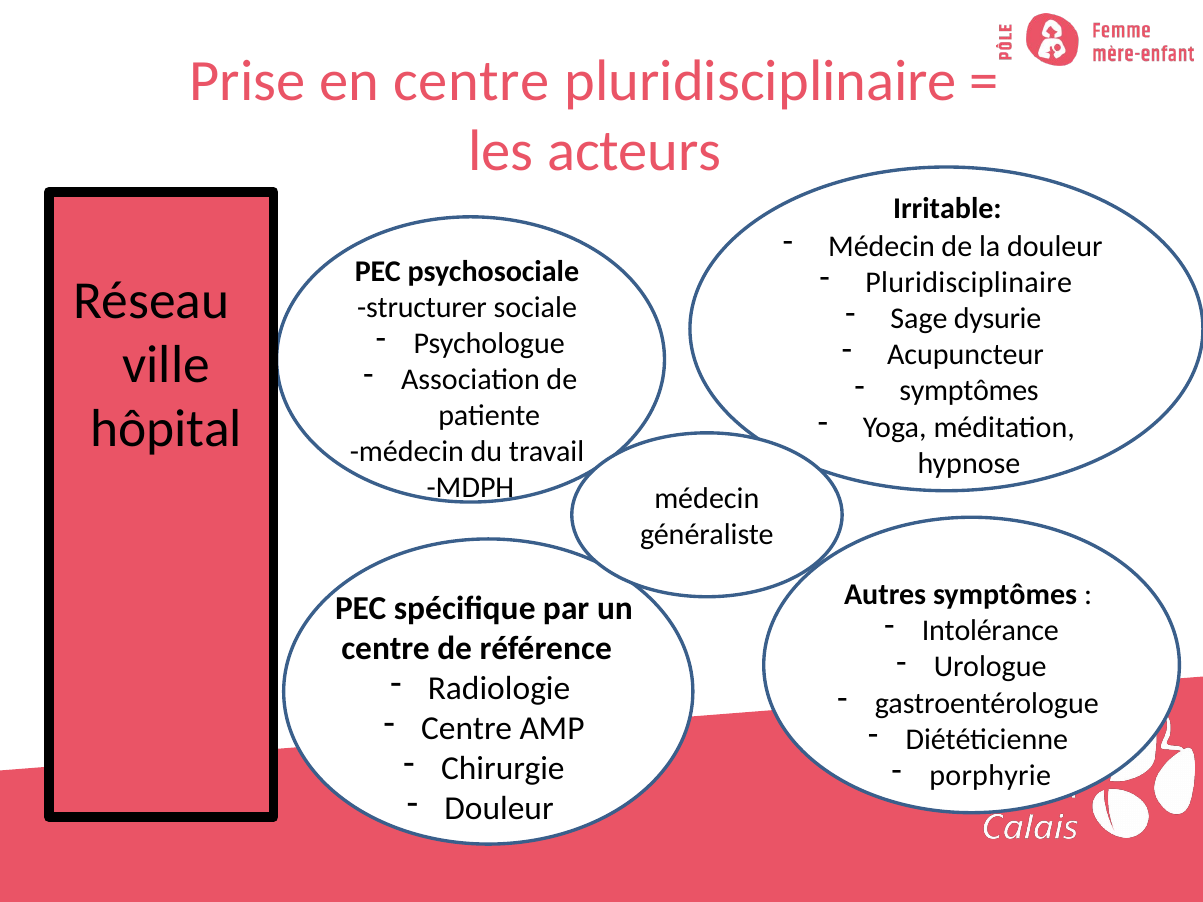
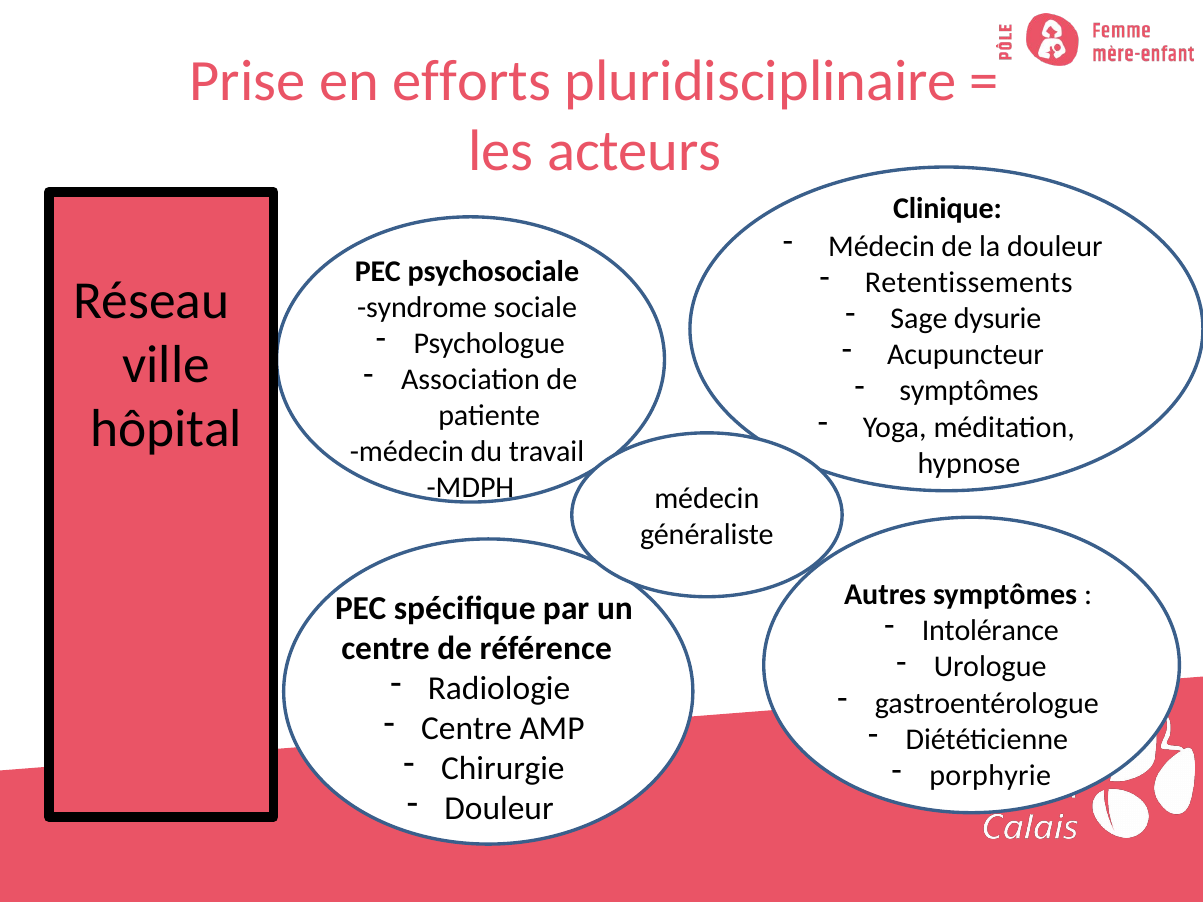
en centre: centre -> efforts
Irritable: Irritable -> Clinique
Pluridisciplinaire at (969, 283): Pluridisciplinaire -> Retentissements
structurer: structurer -> syndrome
